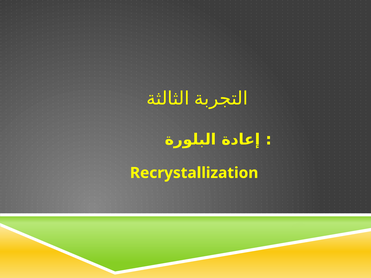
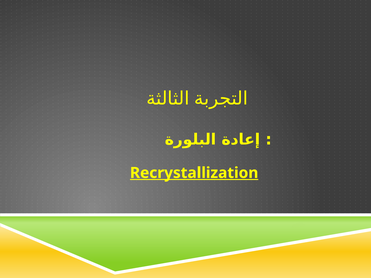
Recrystallization underline: none -> present
